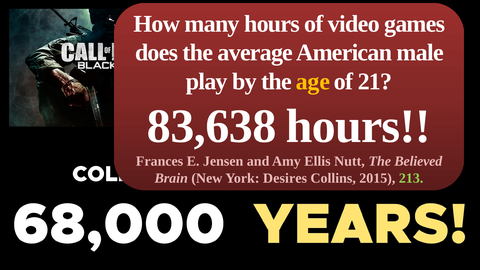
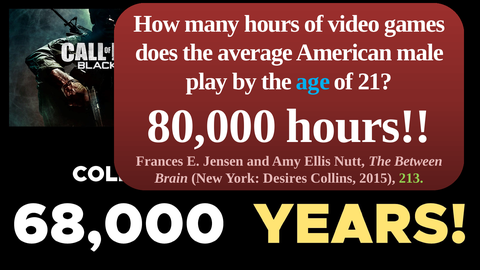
age colour: yellow -> light blue
83,638: 83,638 -> 80,000
Believed: Believed -> Between
